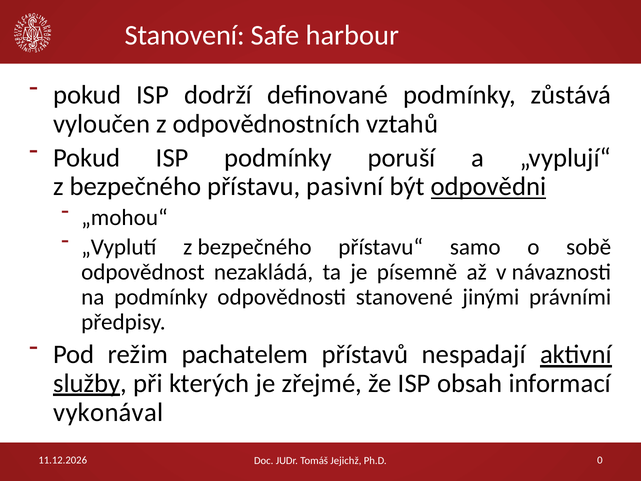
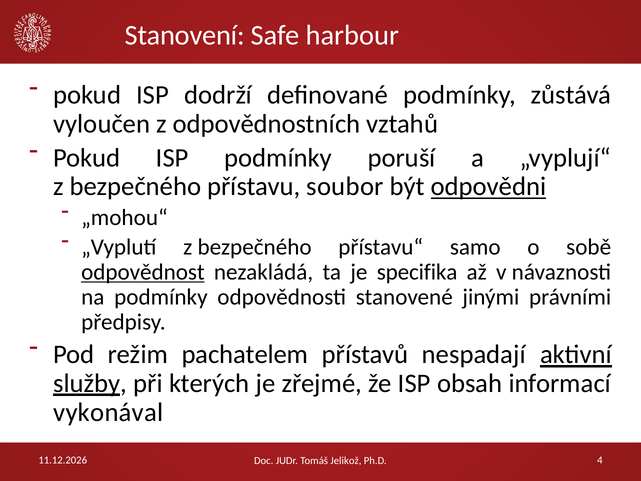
pasivní: pasivní -> soubor
odpovědnost underline: none -> present
písemně: písemně -> specifika
Jejichž: Jejichž -> Jelikož
0: 0 -> 4
